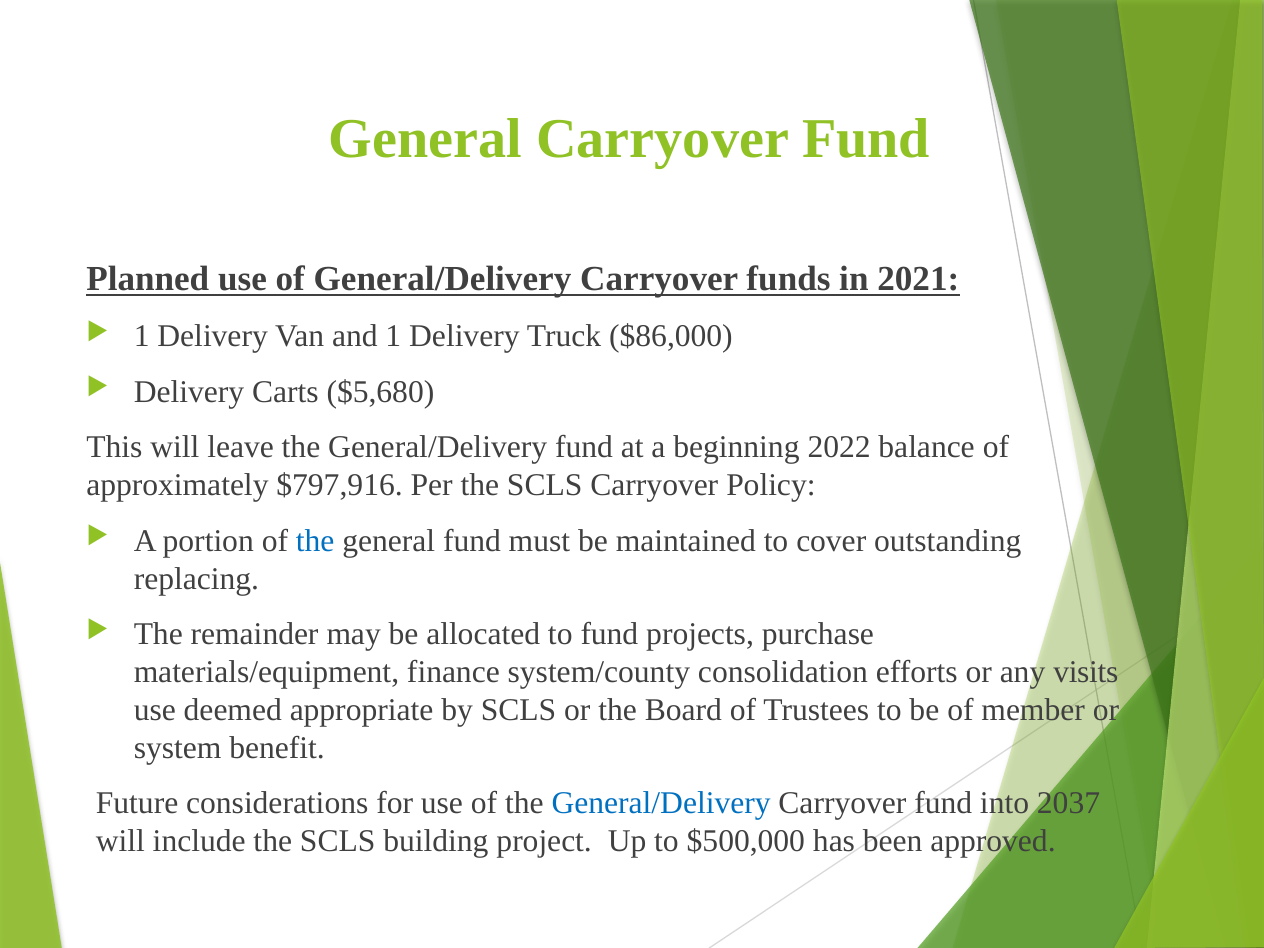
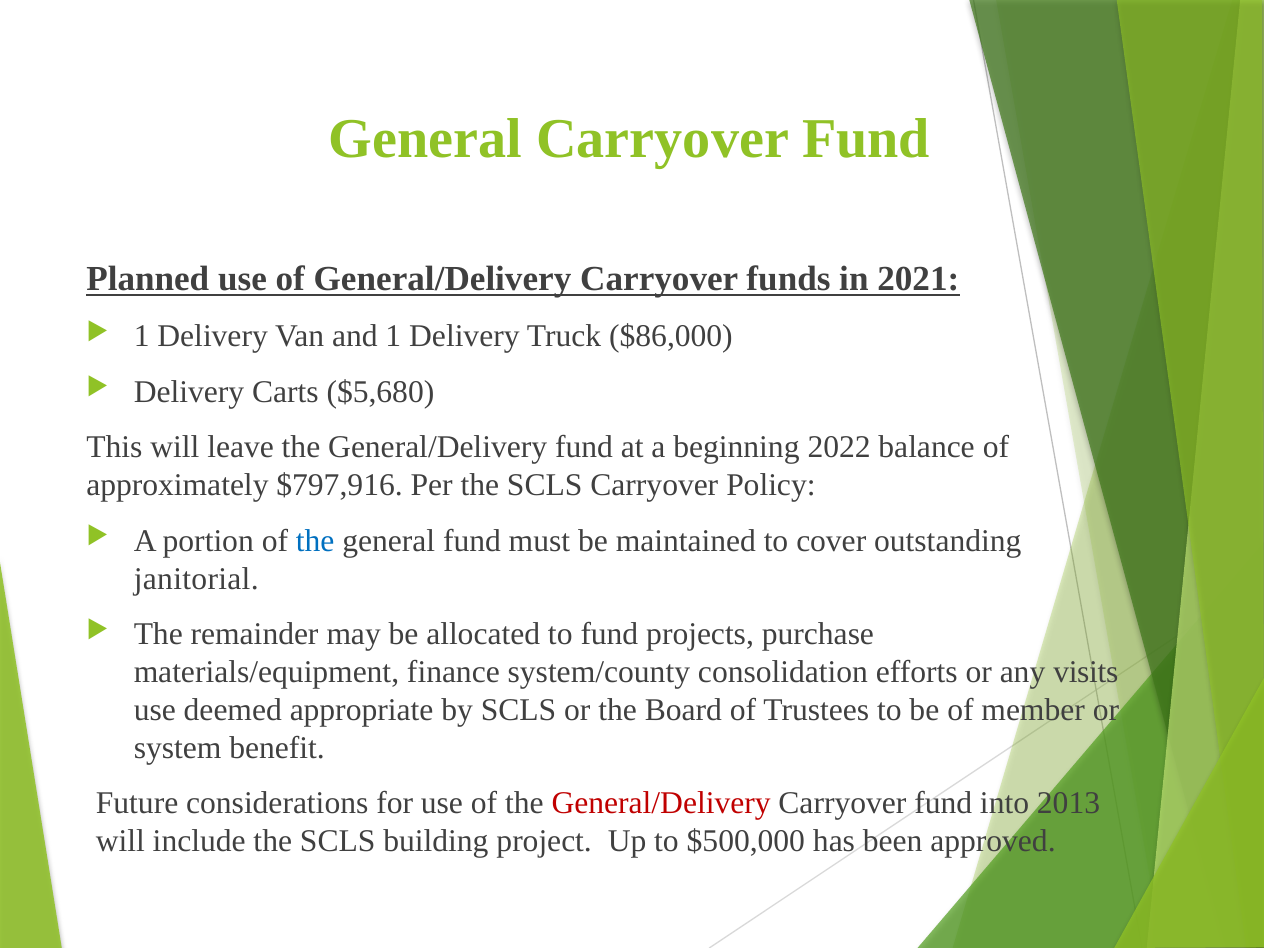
replacing: replacing -> janitorial
General/Delivery at (661, 804) colour: blue -> red
2037: 2037 -> 2013
